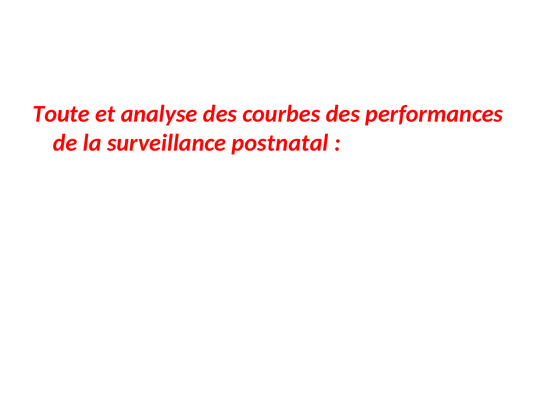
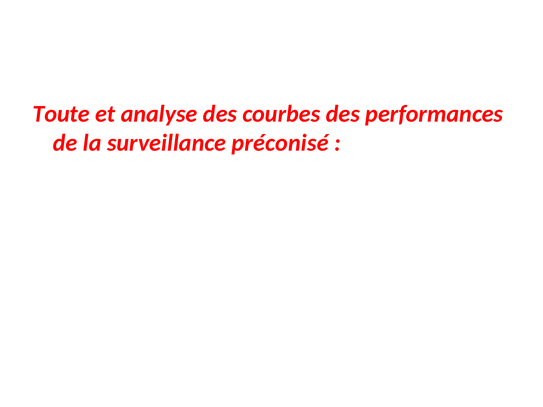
postnatal: postnatal -> préconisé
